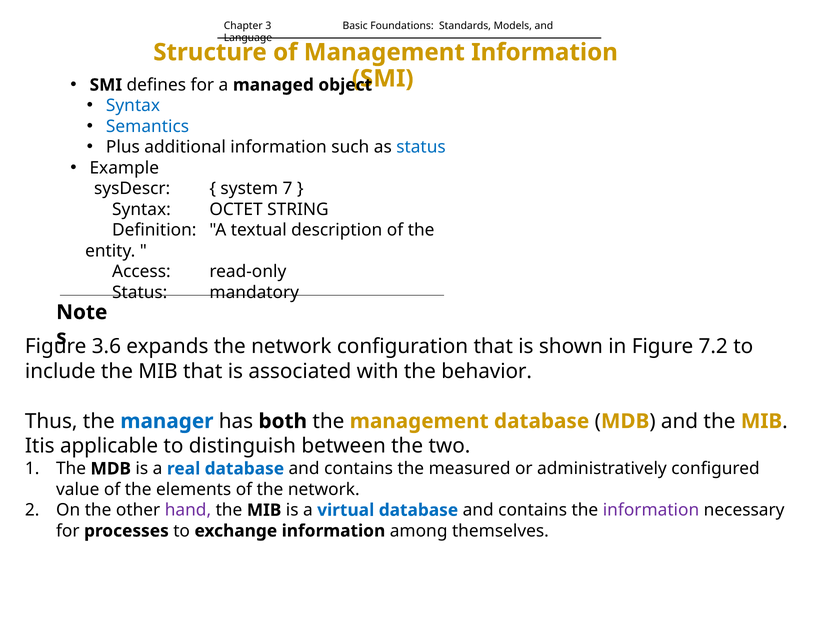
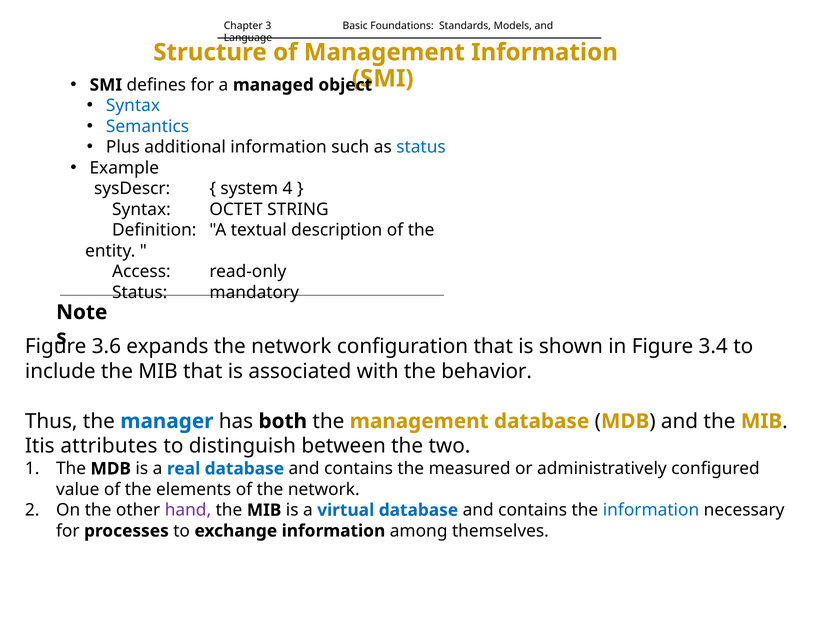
7: 7 -> 4
7.2: 7.2 -> 3.4
applicable: applicable -> attributes
information at (651, 510) colour: purple -> blue
